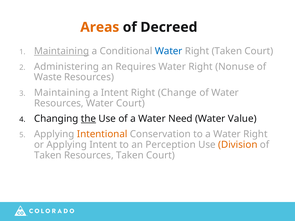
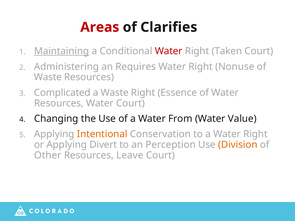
Areas colour: orange -> red
Decreed: Decreed -> Clarifies
Water at (169, 51) colour: blue -> red
Maintaining at (62, 93): Maintaining -> Complicated
a Intent: Intent -> Waste
Change: Change -> Essence
the underline: present -> none
Need: Need -> From
Applying Intent: Intent -> Divert
Taken at (48, 155): Taken -> Other
Resources Taken: Taken -> Leave
